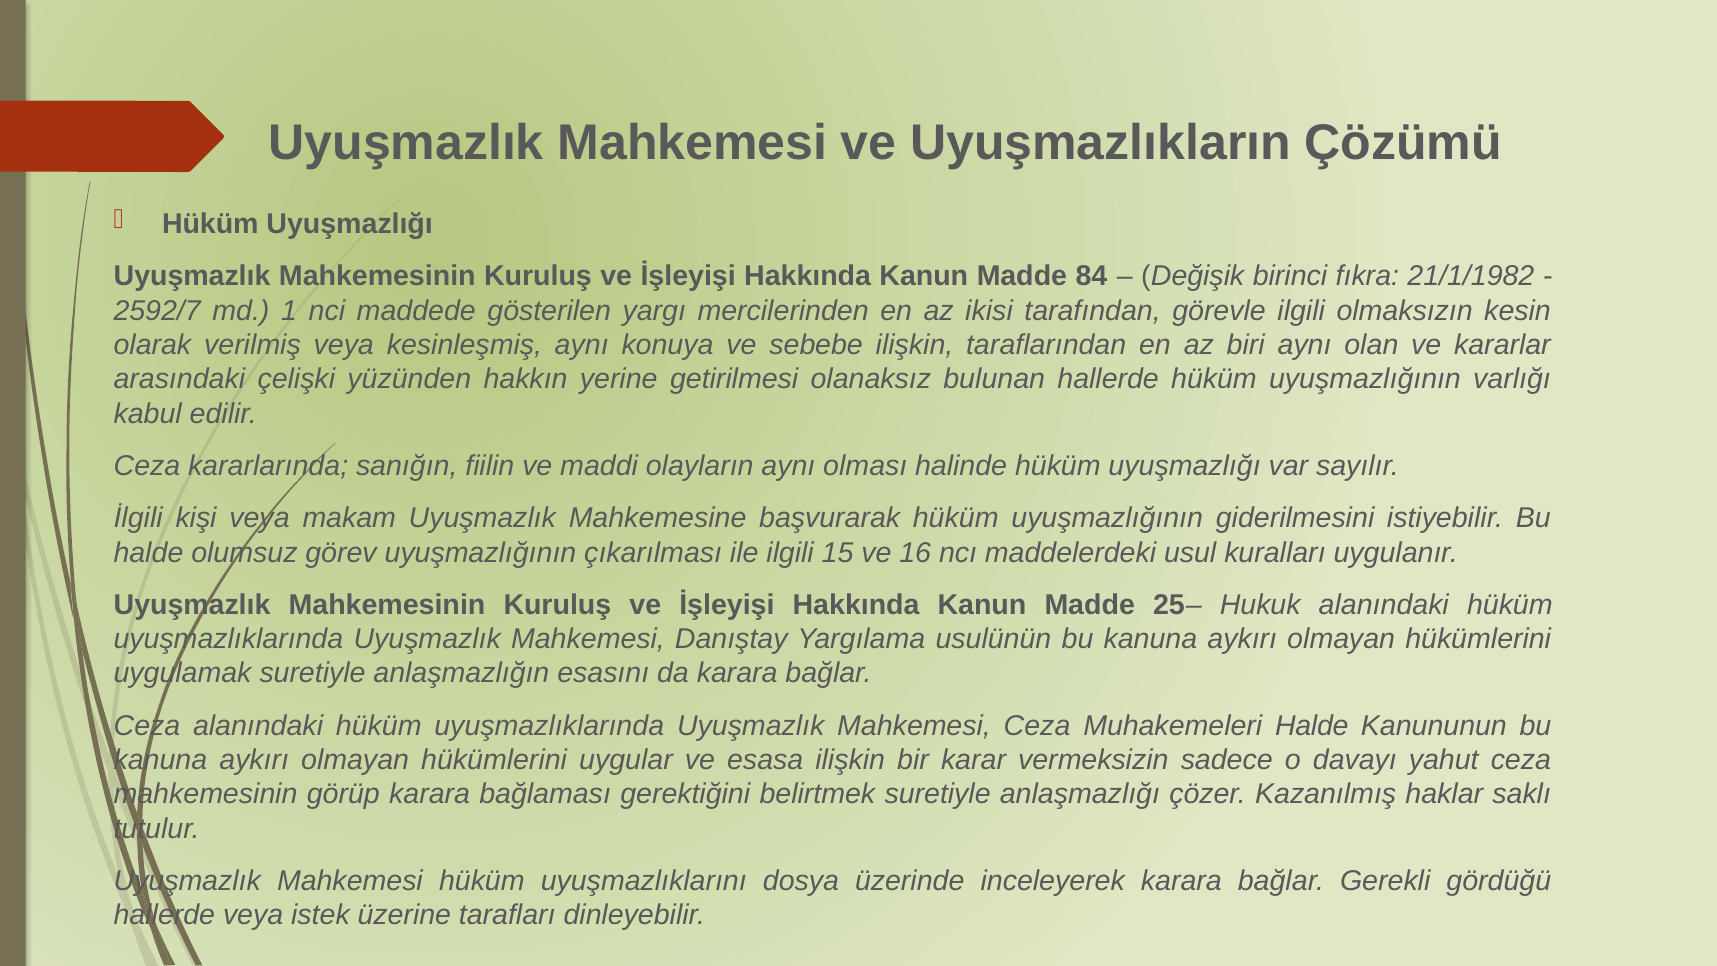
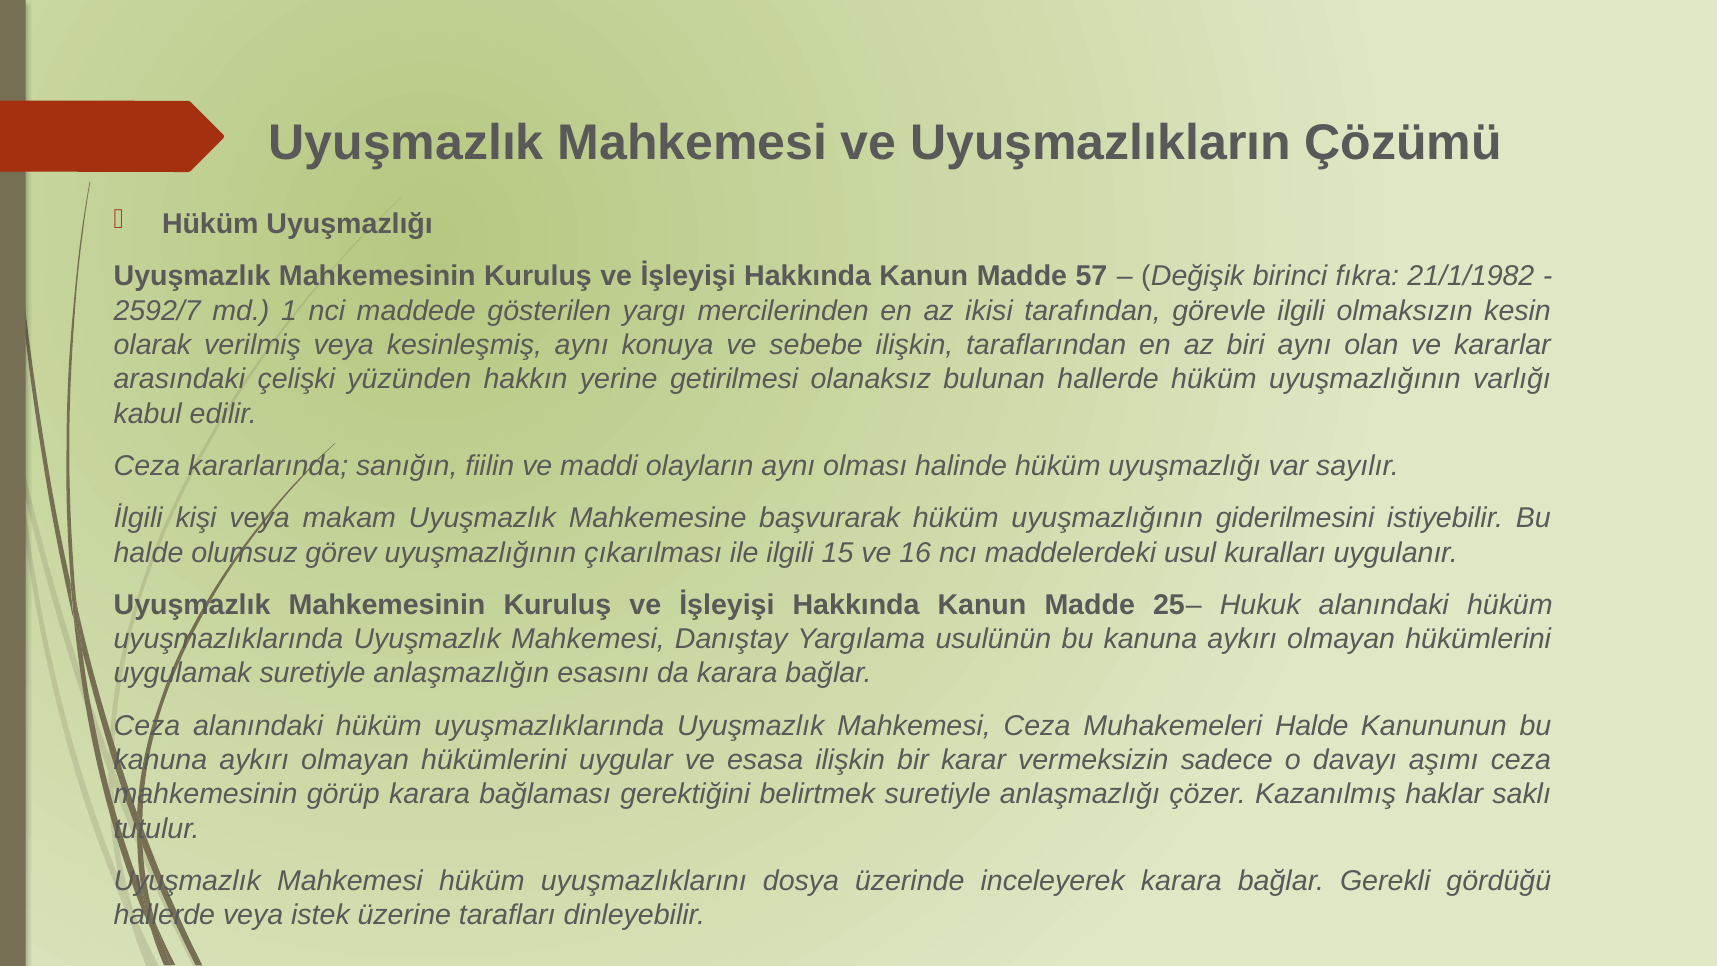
84: 84 -> 57
yahut: yahut -> aşımı
